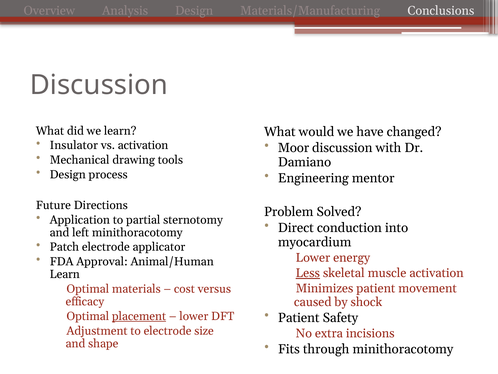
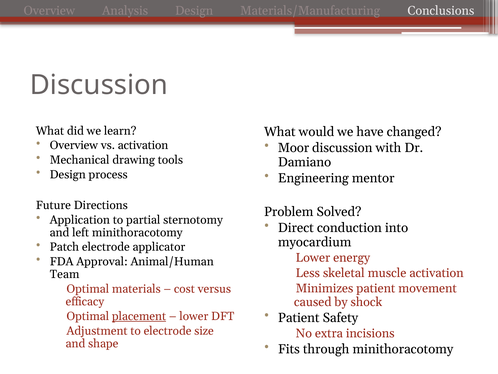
Insulator at (74, 145): Insulator -> Overview
Less underline: present -> none
Learn at (65, 274): Learn -> Team
